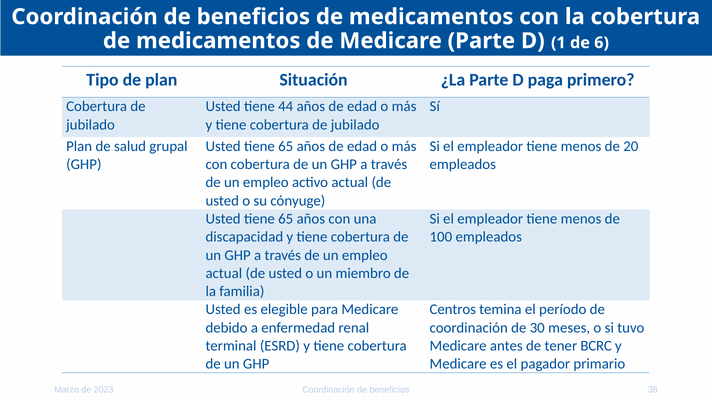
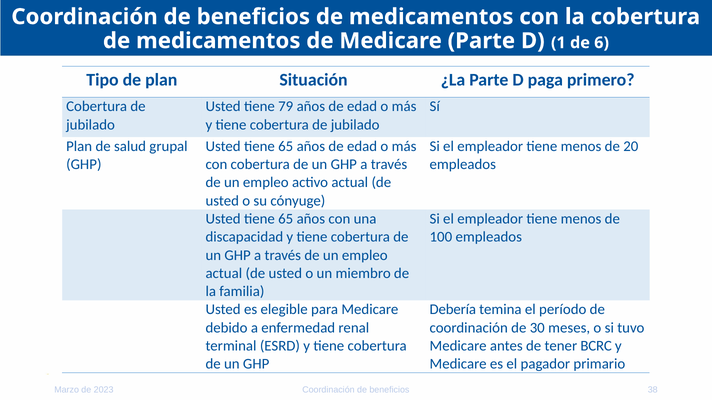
44: 44 -> 79
Centros: Centros -> Debería
